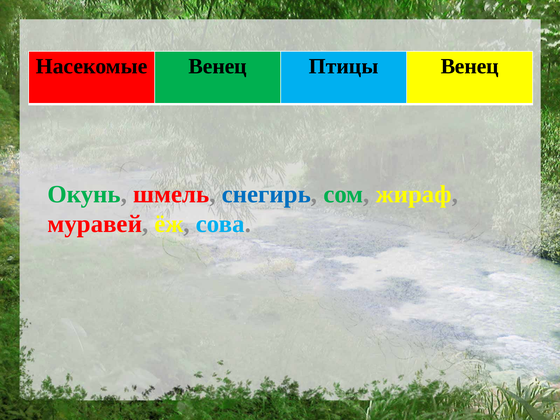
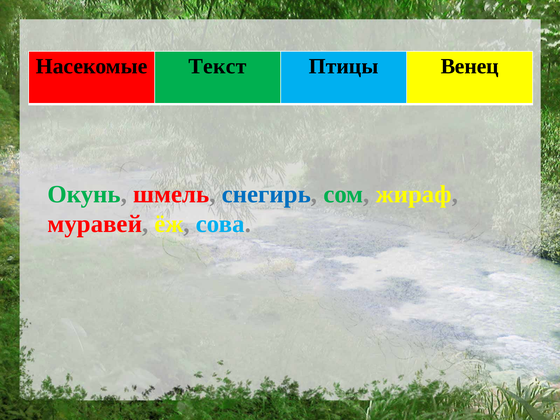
Насекомые Венец: Венец -> Текст
